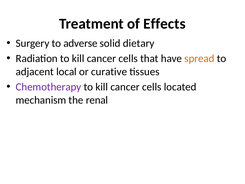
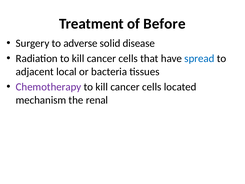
Effects: Effects -> Before
dietary: dietary -> disease
spread colour: orange -> blue
curative: curative -> bacteria
